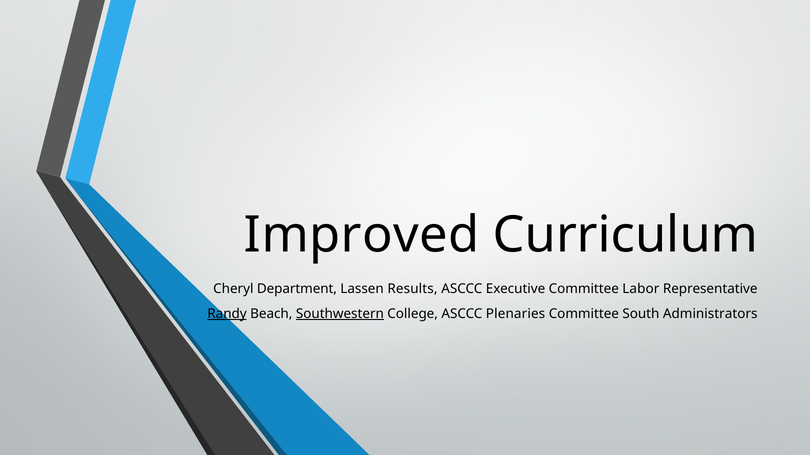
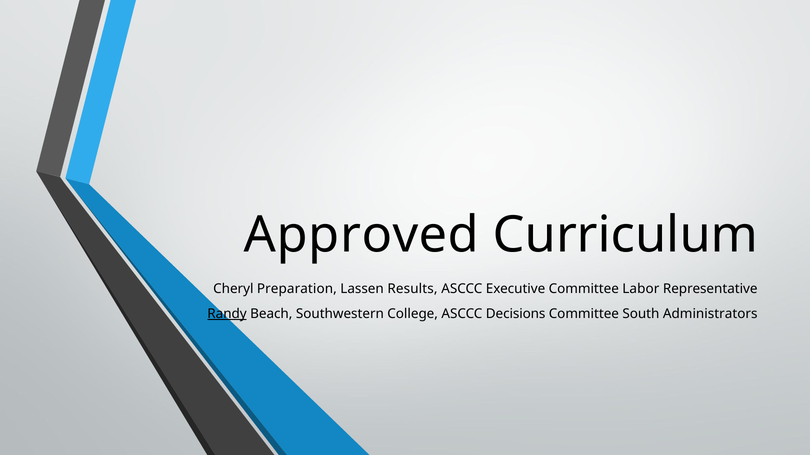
Improved: Improved -> Approved
Department: Department -> Preparation
Southwestern underline: present -> none
Plenaries: Plenaries -> Decisions
